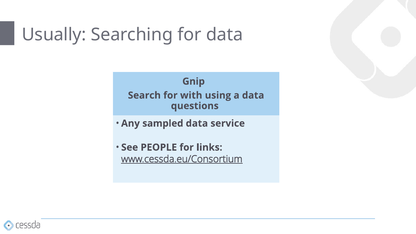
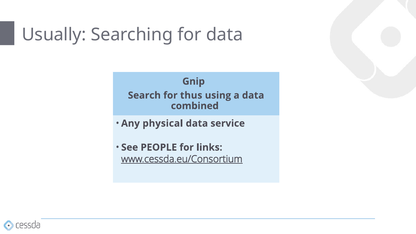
with: with -> thus
questions: questions -> combined
sampled: sampled -> physical
